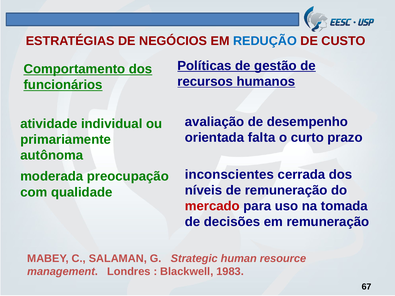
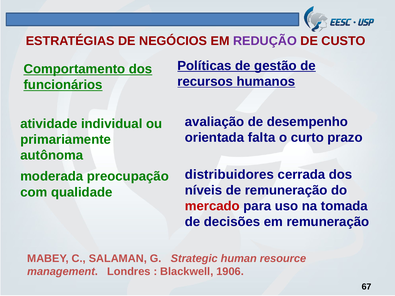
REDUÇÃO colour: blue -> purple
inconscientes: inconscientes -> distribuidores
1983: 1983 -> 1906
